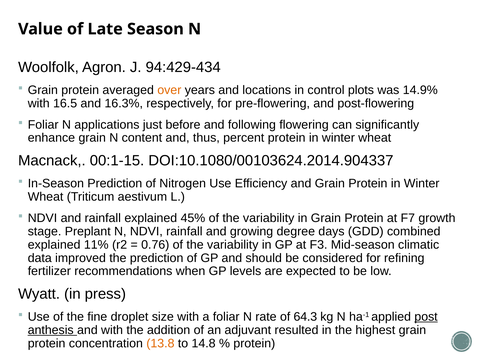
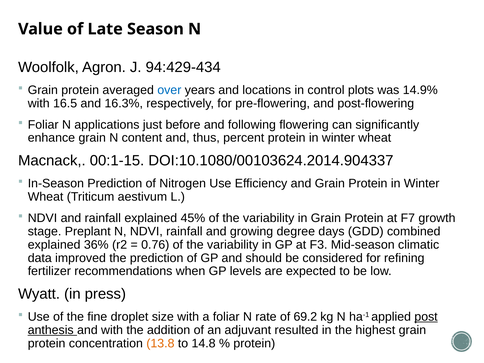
over colour: orange -> blue
11%: 11% -> 36%
64.3: 64.3 -> 69.2
